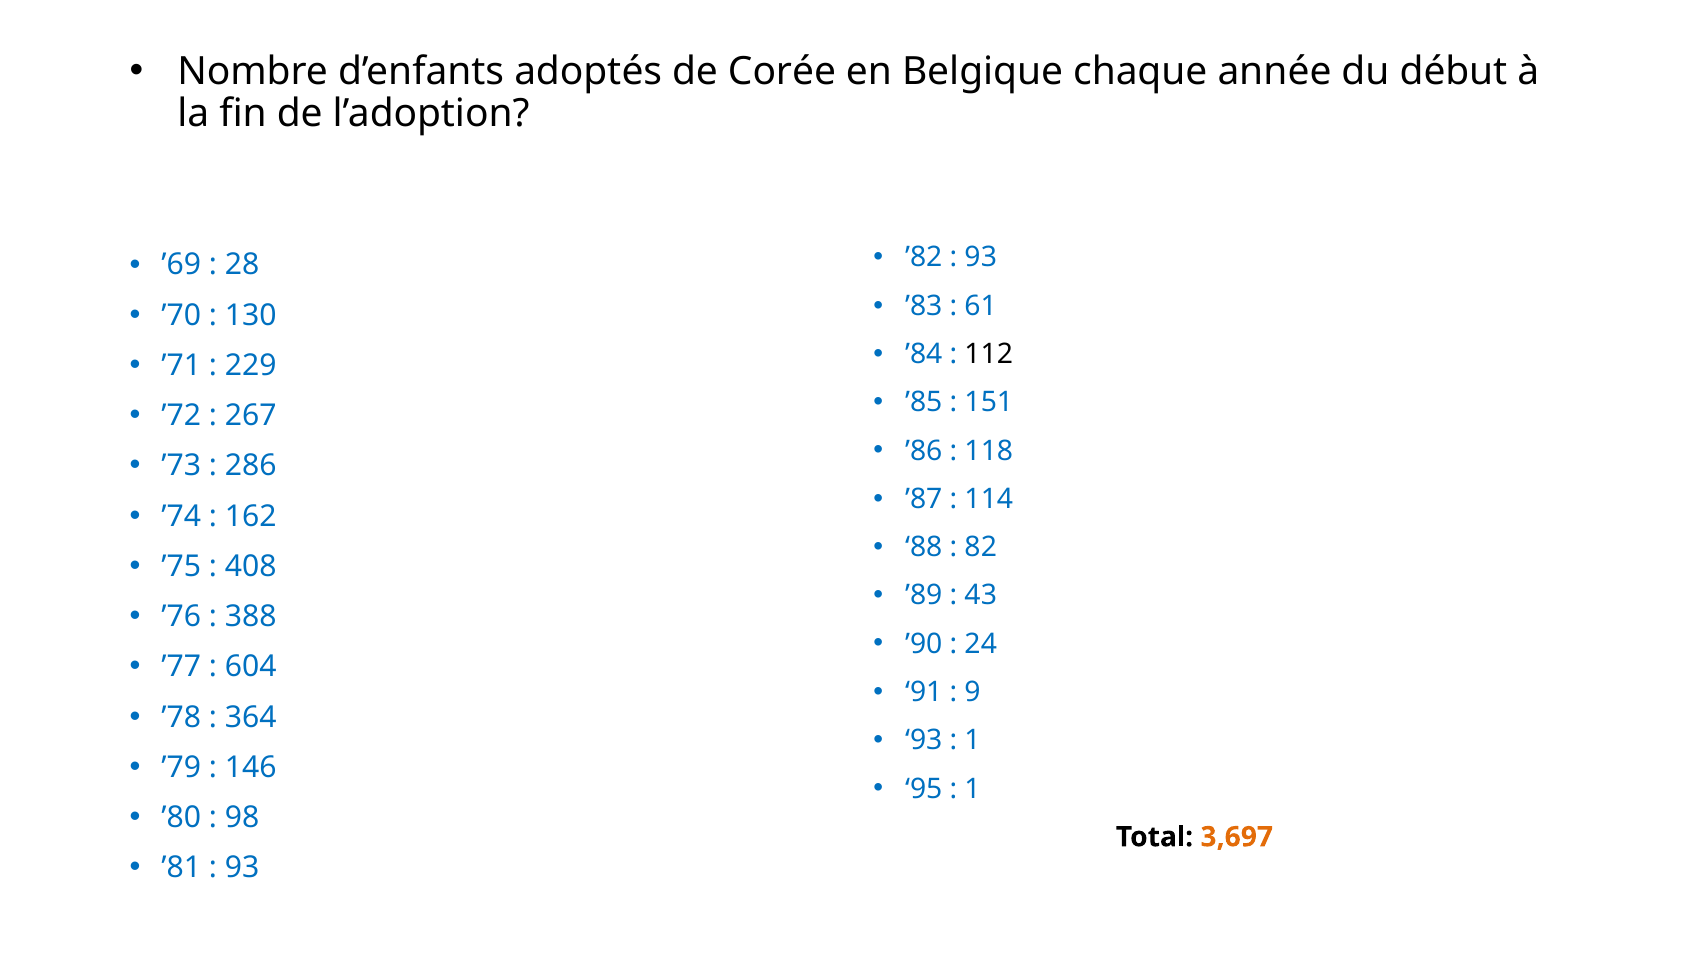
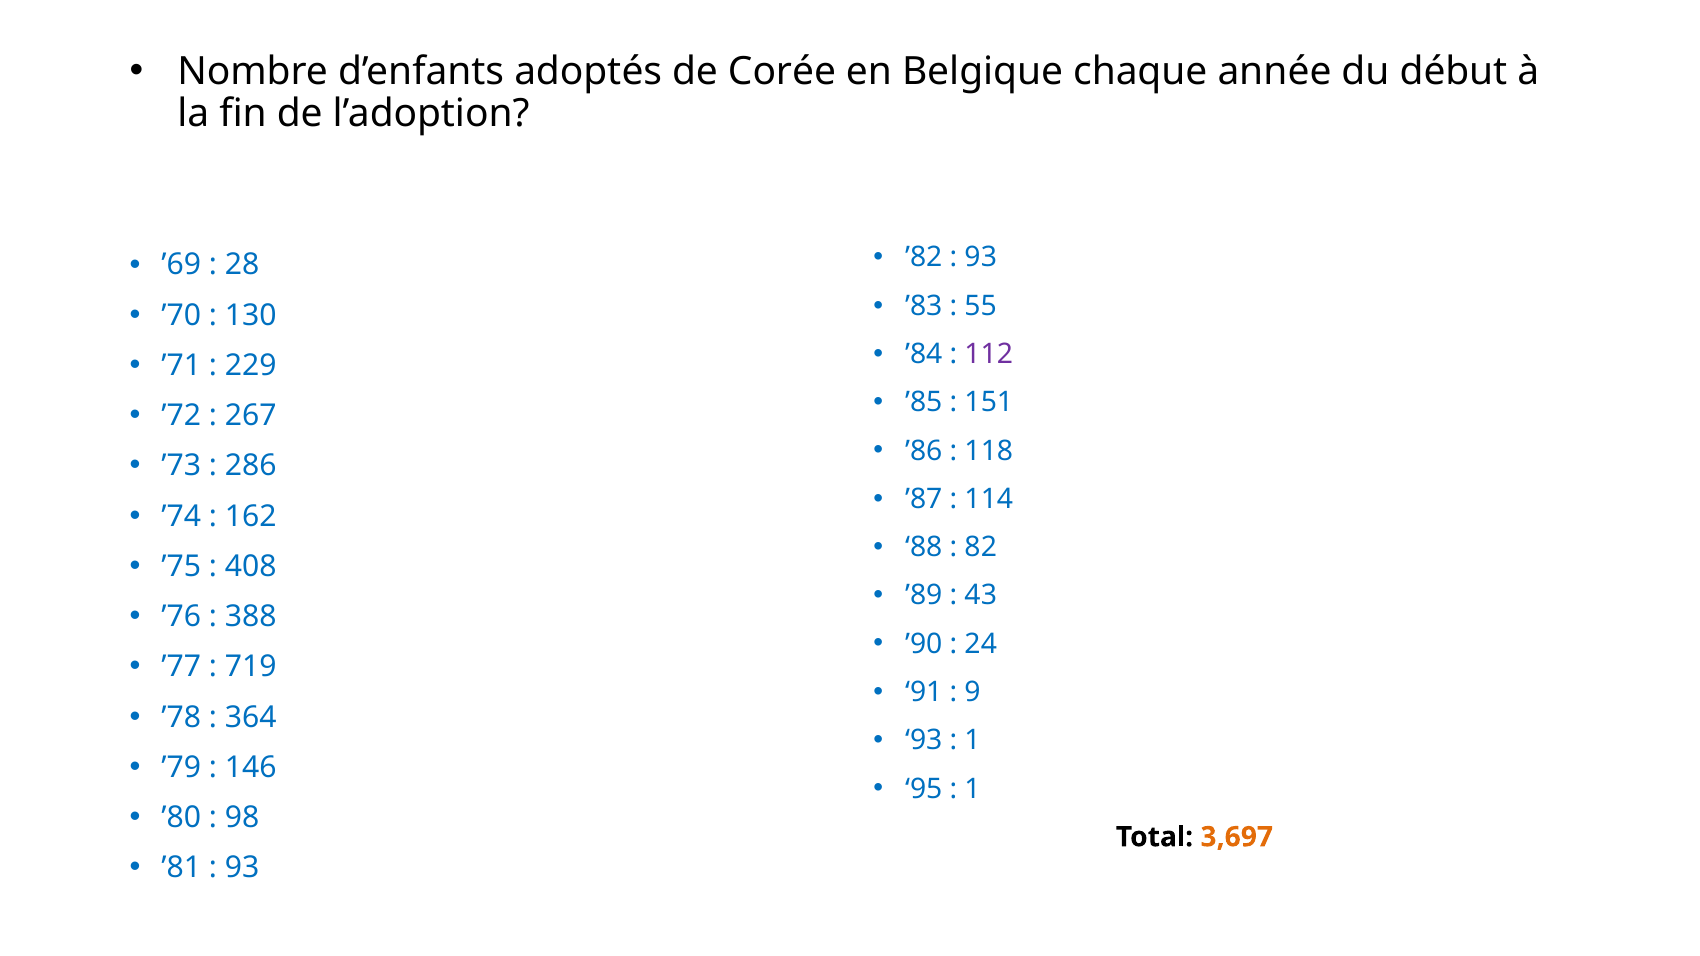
61: 61 -> 55
112 colour: black -> purple
604: 604 -> 719
